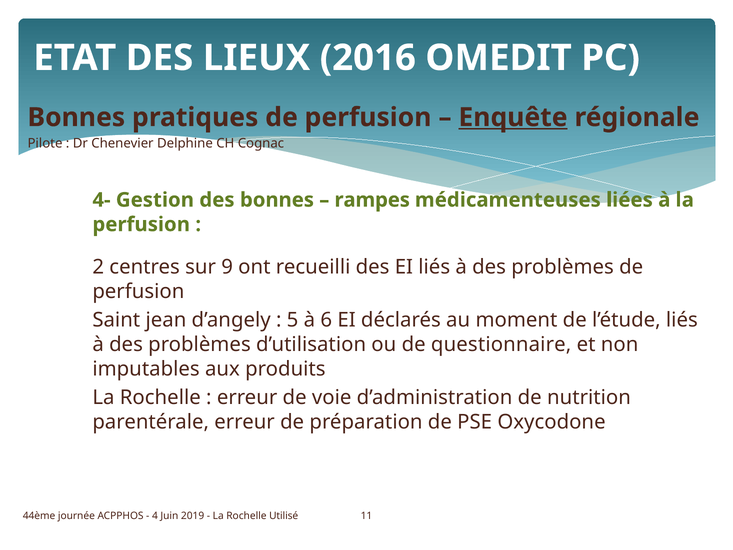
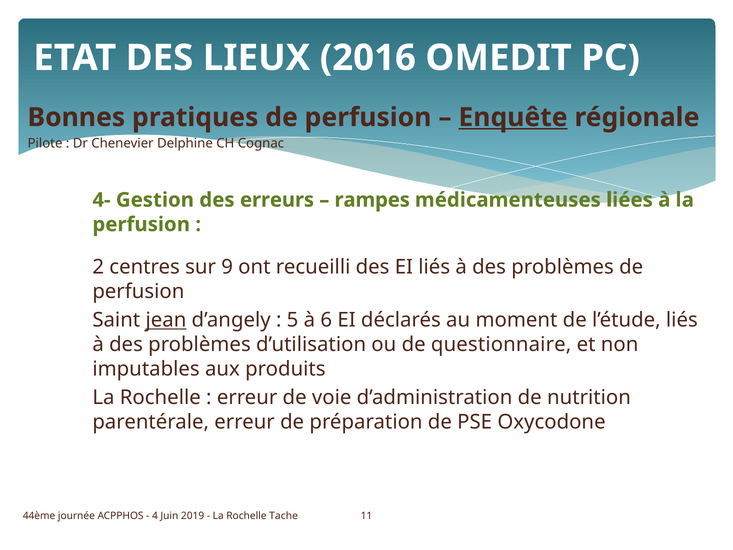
des bonnes: bonnes -> erreurs
jean underline: none -> present
Utilisé: Utilisé -> Tache
